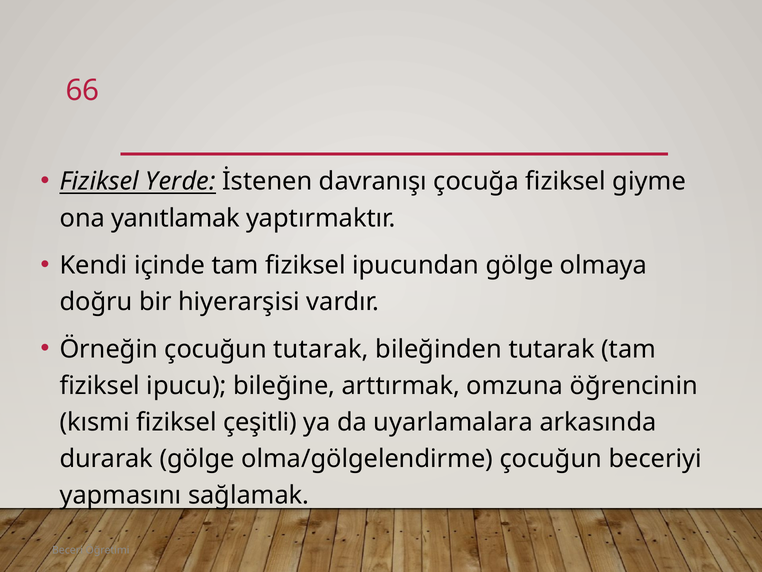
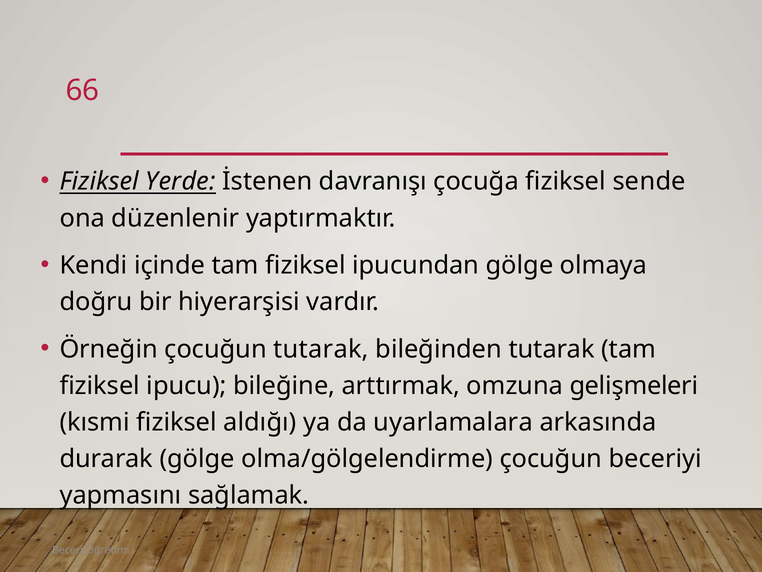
giyme: giyme -> sende
yanıtlamak: yanıtlamak -> düzenlenir
öğrencinin: öğrencinin -> gelişmeleri
çeşitli: çeşitli -> aldığı
